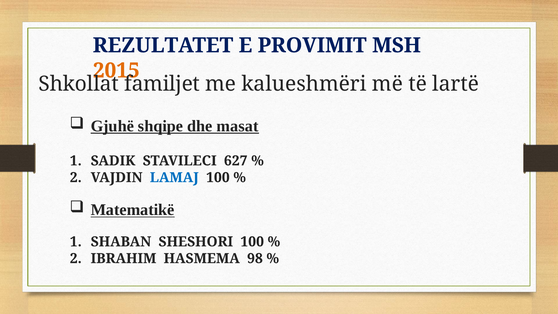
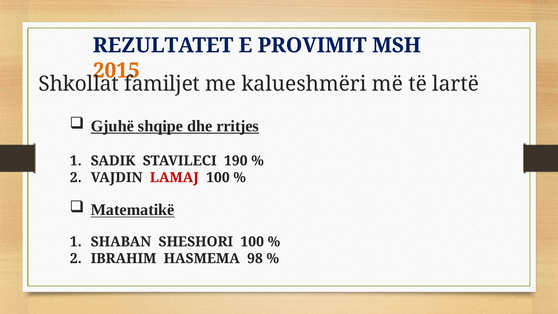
masat: masat -> rritjes
627: 627 -> 190
LAMAJ colour: blue -> red
